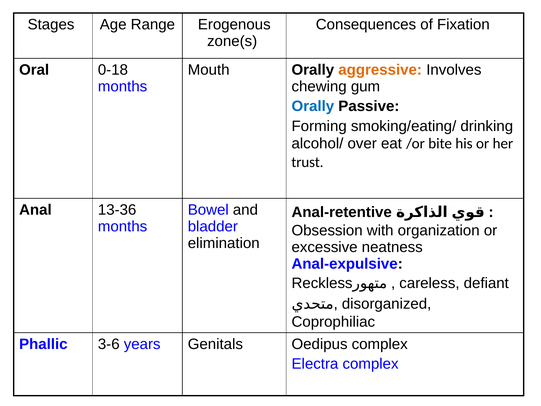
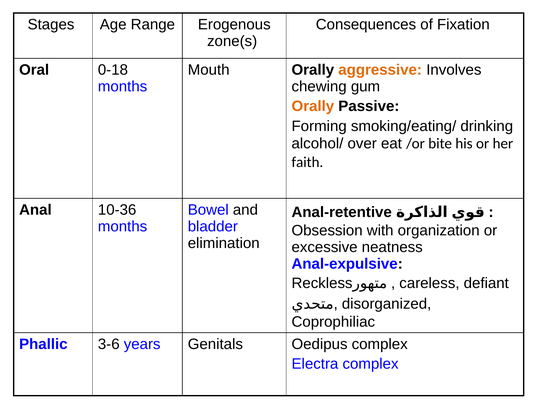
Orally at (313, 106) colour: blue -> orange
trust: trust -> faith
13-36: 13-36 -> 10-36
